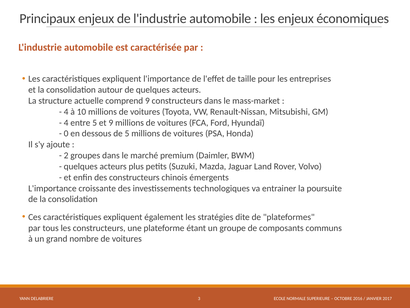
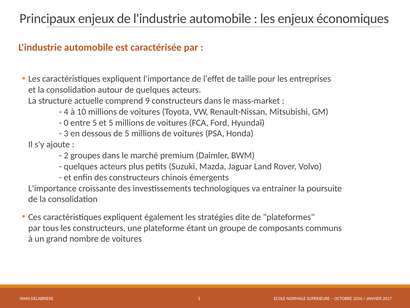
4 at (66, 122): 4 -> 0
et 9: 9 -> 5
0 at (66, 133): 0 -> 3
